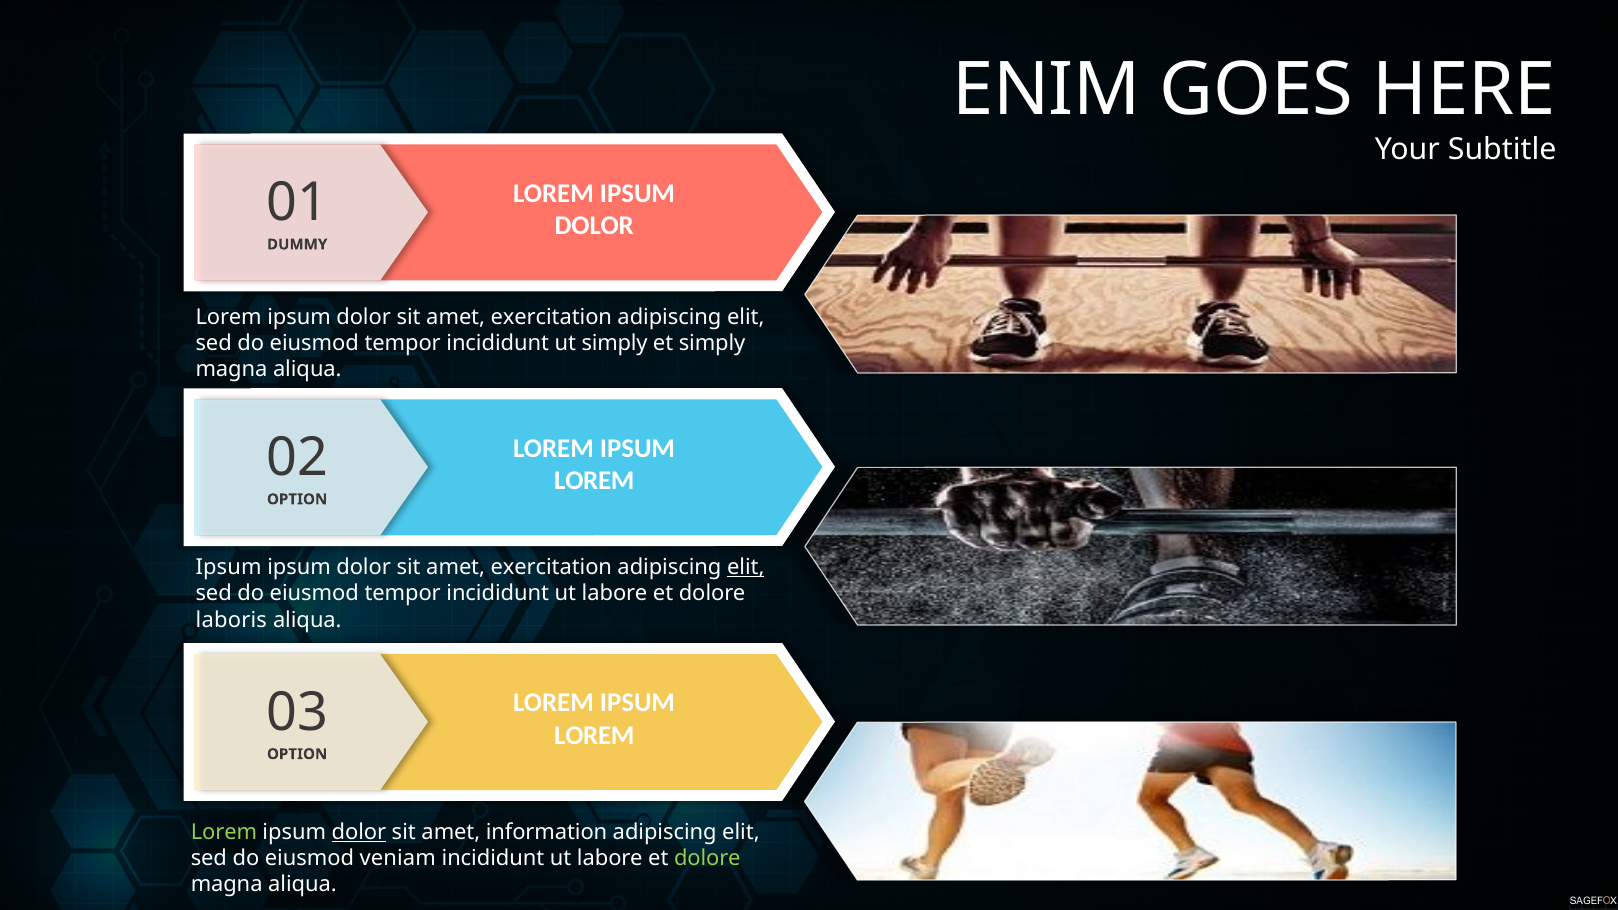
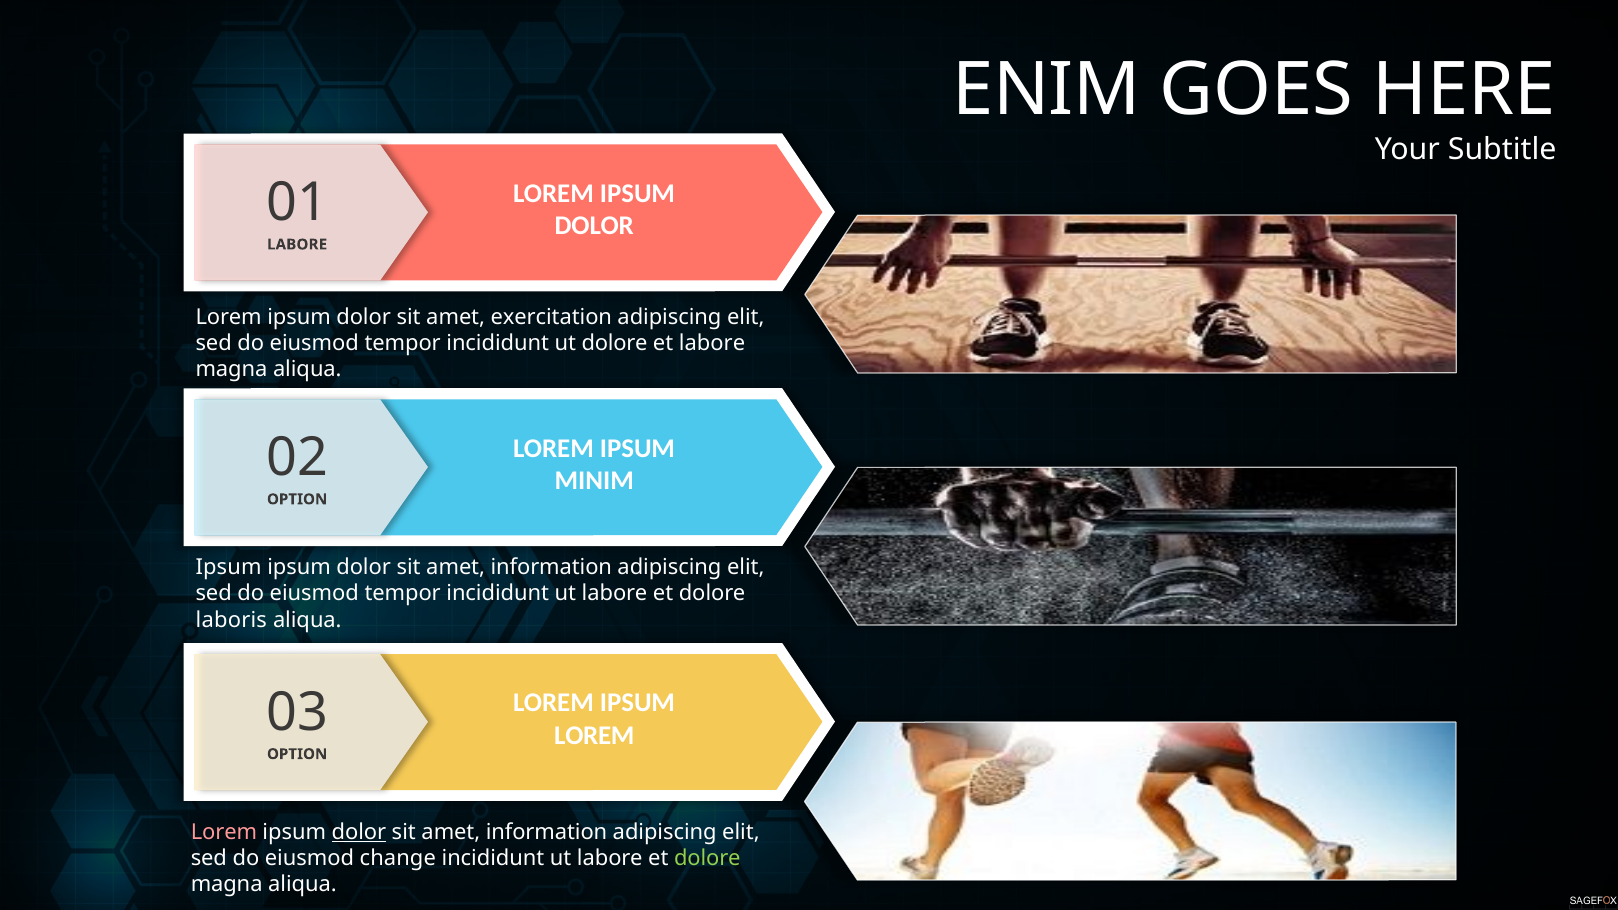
DUMMY at (297, 245): DUMMY -> LABORE
ut simply: simply -> dolore
et simply: simply -> labore
LOREM at (594, 481): LOREM -> MINIM
exercitation at (551, 567): exercitation -> information
elit at (746, 567) underline: present -> none
Lorem at (224, 832) colour: light green -> pink
veniam: veniam -> change
